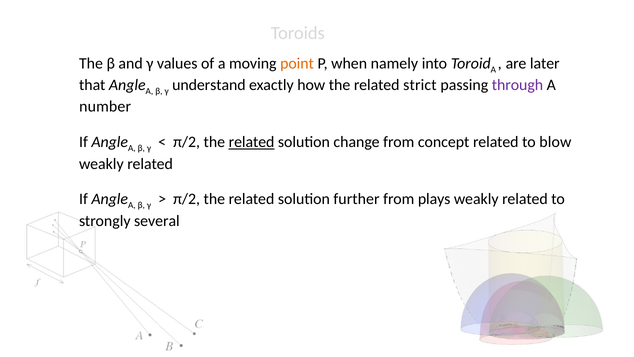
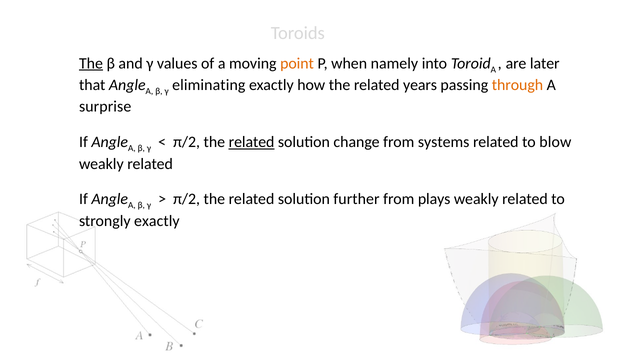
The at (91, 63) underline: none -> present
understand: understand -> eliminating
strict: strict -> years
through colour: purple -> orange
number: number -> surprise
concept: concept -> systems
strongly several: several -> exactly
